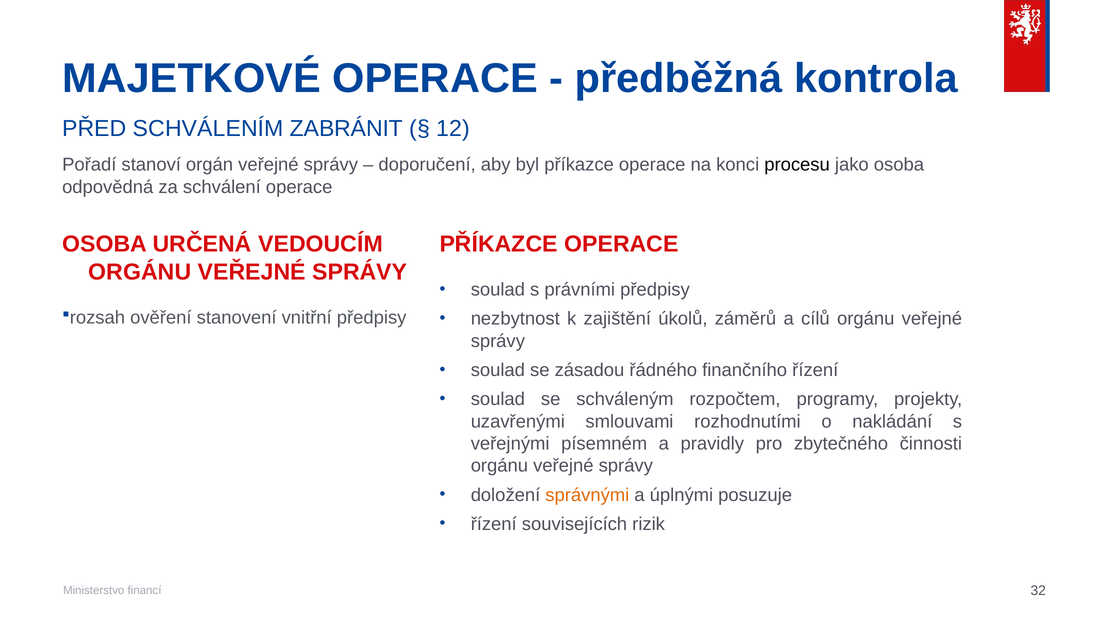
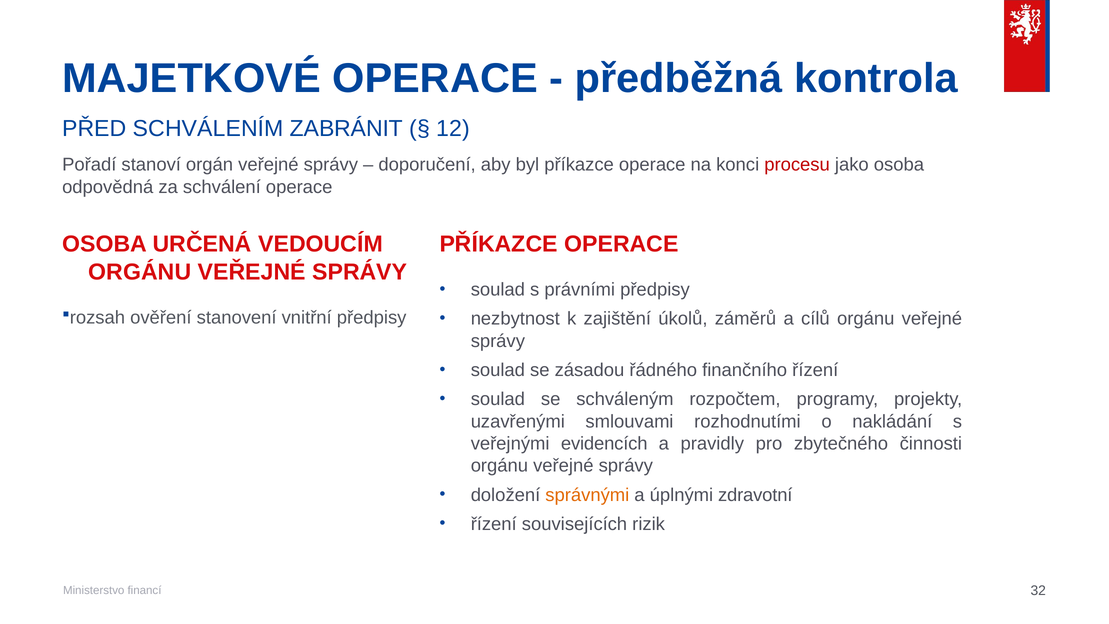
procesu colour: black -> red
písemném: písemném -> evidencích
posuzuje: posuzuje -> zdravotní
